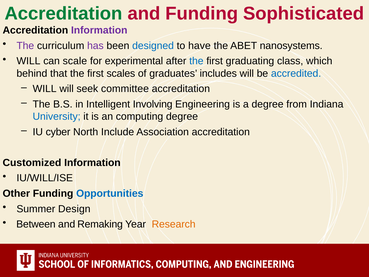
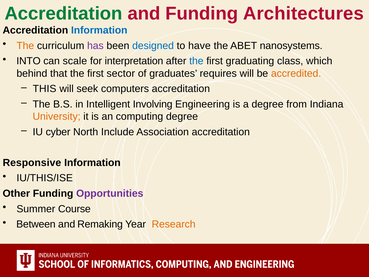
Sophisticated: Sophisticated -> Architectures
Information at (99, 30) colour: purple -> blue
The at (25, 46) colour: purple -> orange
WILL at (28, 61): WILL -> INTO
experimental: experimental -> interpretation
scales: scales -> sector
includes: includes -> requires
accredited colour: blue -> orange
WILL at (45, 89): WILL -> THIS
committee: committee -> computers
University colour: blue -> orange
Customized: Customized -> Responsive
IU/WILL/ISE: IU/WILL/ISE -> IU/THIS/ISE
Opportunities colour: blue -> purple
Design: Design -> Course
